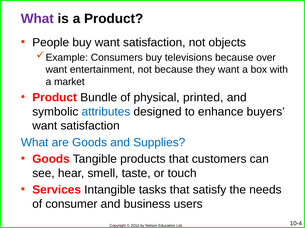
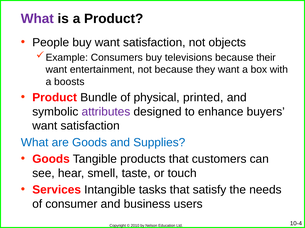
over: over -> their
market: market -> boosts
attributes colour: blue -> purple
